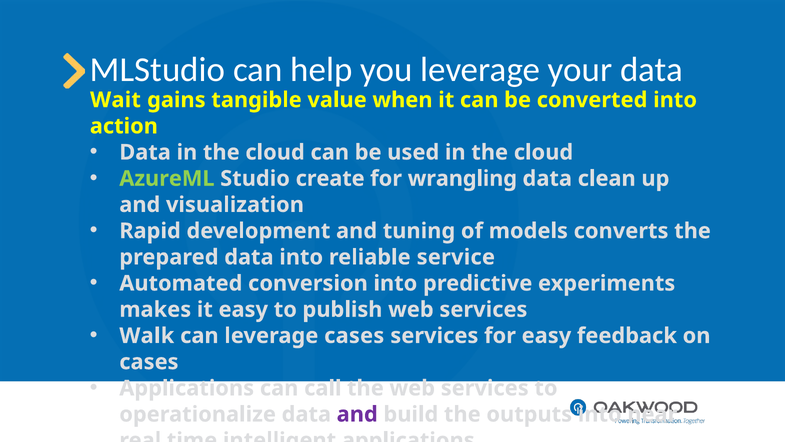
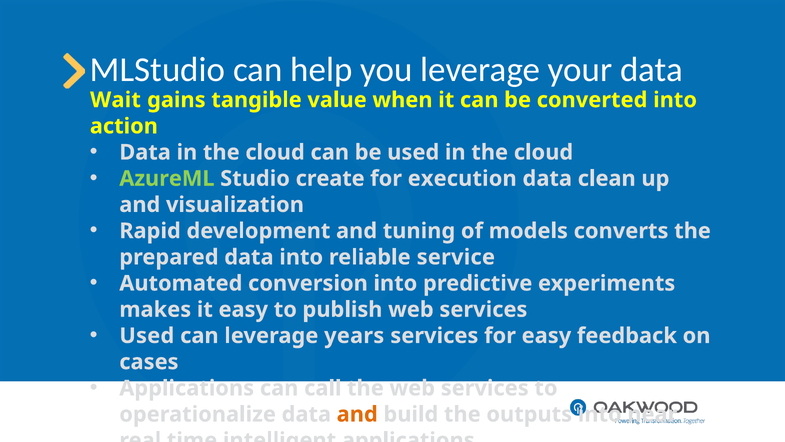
wrangling: wrangling -> execution
Walk at (147, 335): Walk -> Used
leverage cases: cases -> years
and at (357, 414) colour: purple -> orange
